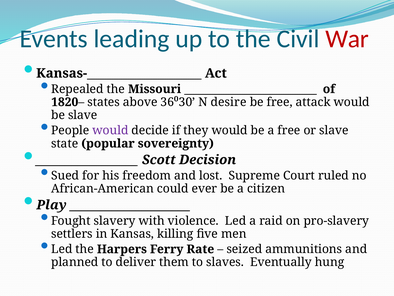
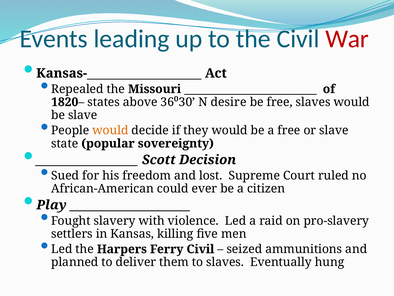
free attack: attack -> slaves
would at (110, 130) colour: purple -> orange
Ferry Rate: Rate -> Civil
